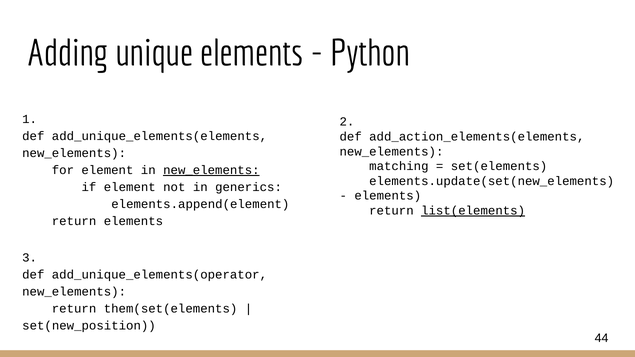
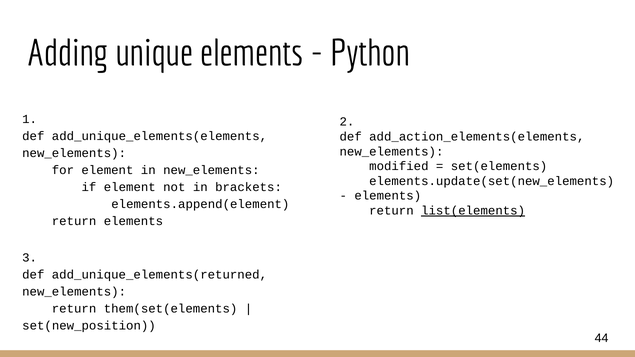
matching: matching -> modified
new_elements at (211, 170) underline: present -> none
generics: generics -> brackets
add_unique_elements(operator: add_unique_elements(operator -> add_unique_elements(returned
